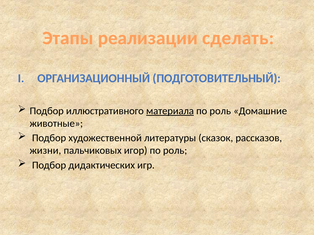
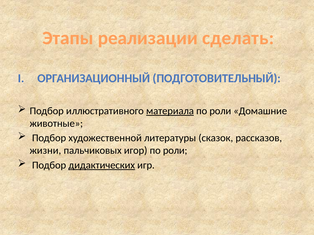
роль at (220, 111): роль -> роли
игор по роль: роль -> роли
дидактических underline: none -> present
